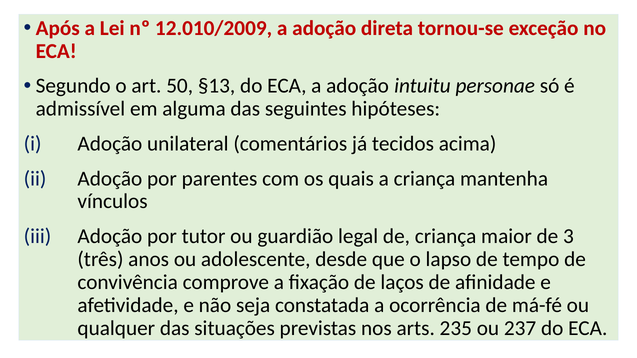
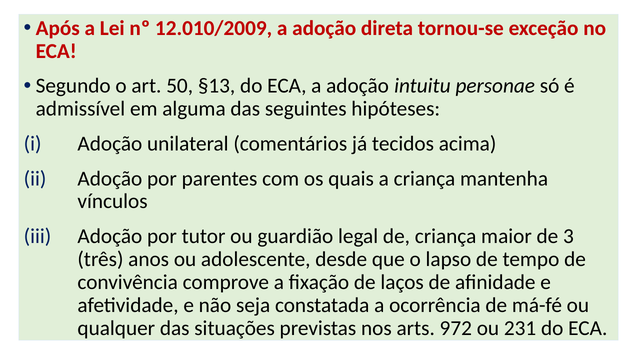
235: 235 -> 972
237: 237 -> 231
